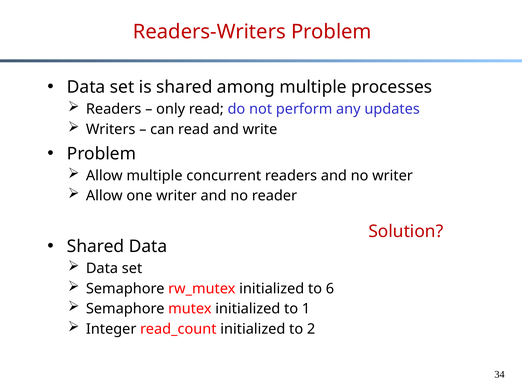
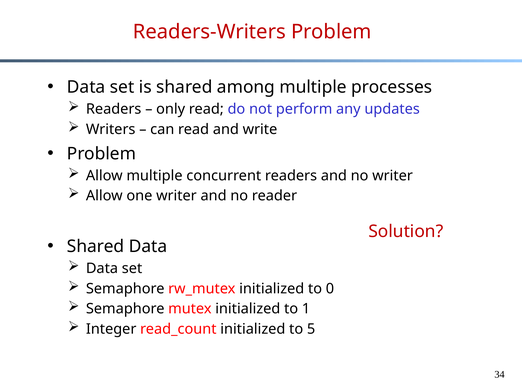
6: 6 -> 0
2: 2 -> 5
